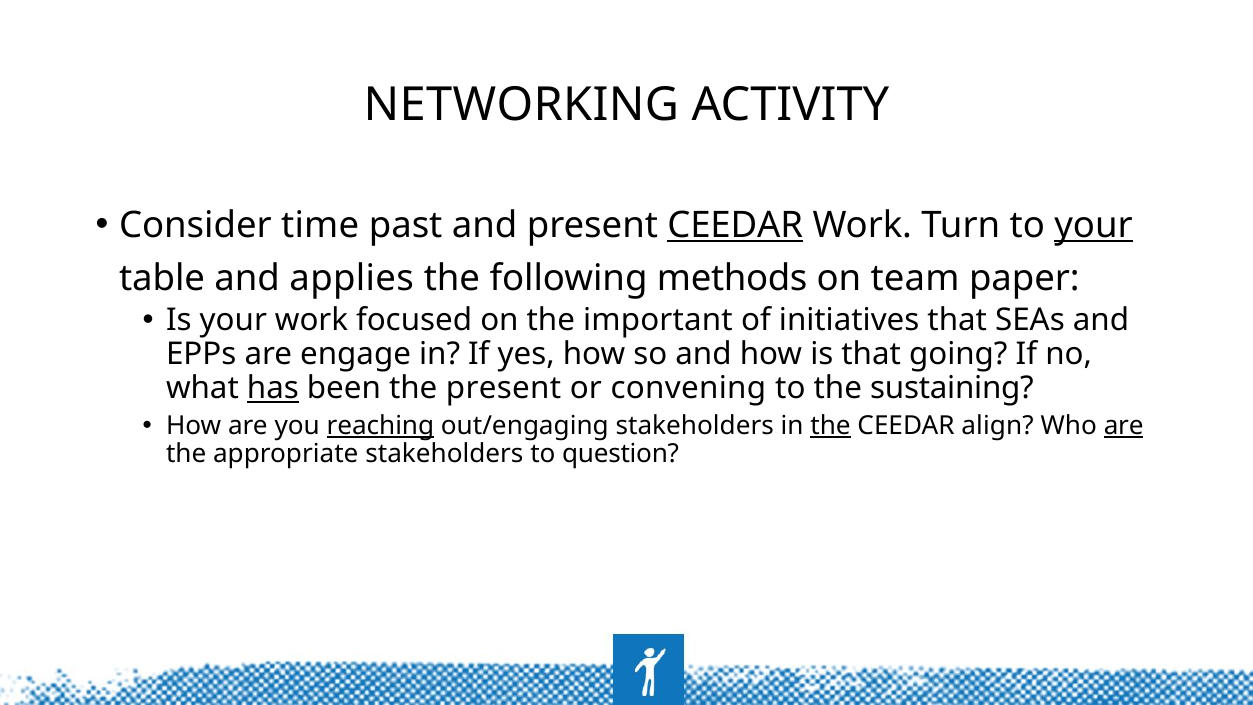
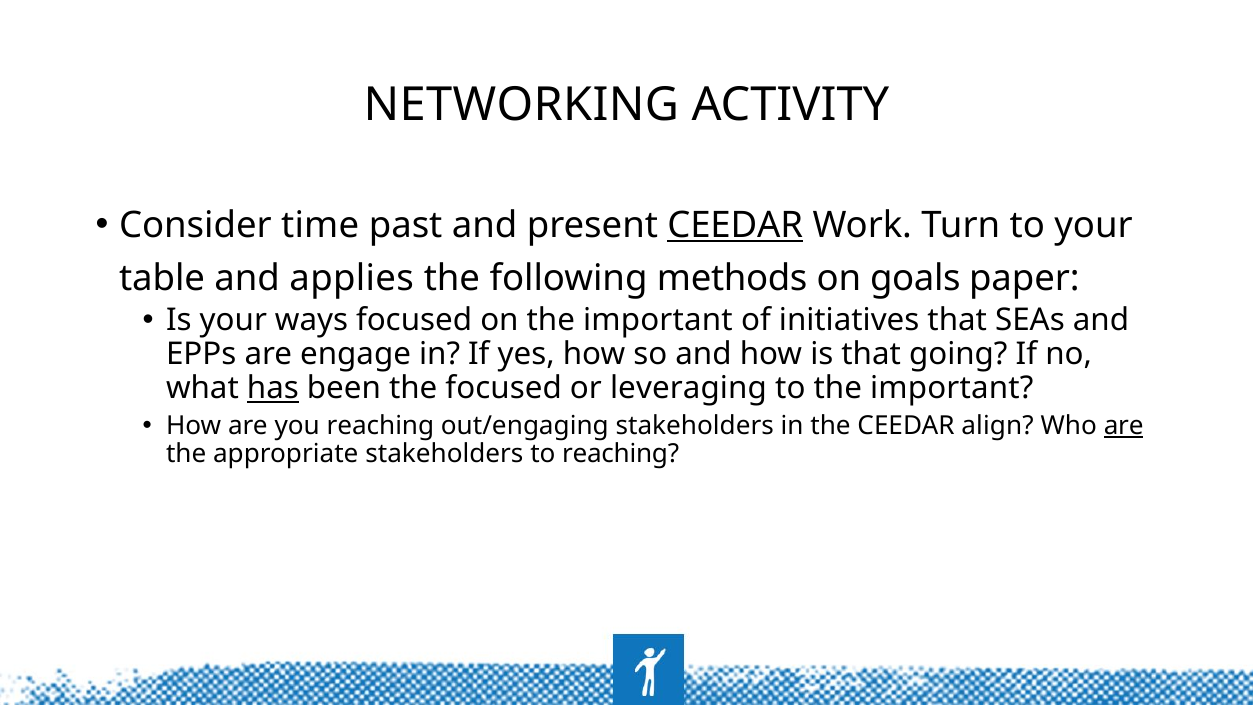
your at (1094, 225) underline: present -> none
team: team -> goals
your work: work -> ways
the present: present -> focused
convening: convening -> leveraging
to the sustaining: sustaining -> important
reaching at (380, 426) underline: present -> none
the at (830, 426) underline: present -> none
to question: question -> reaching
